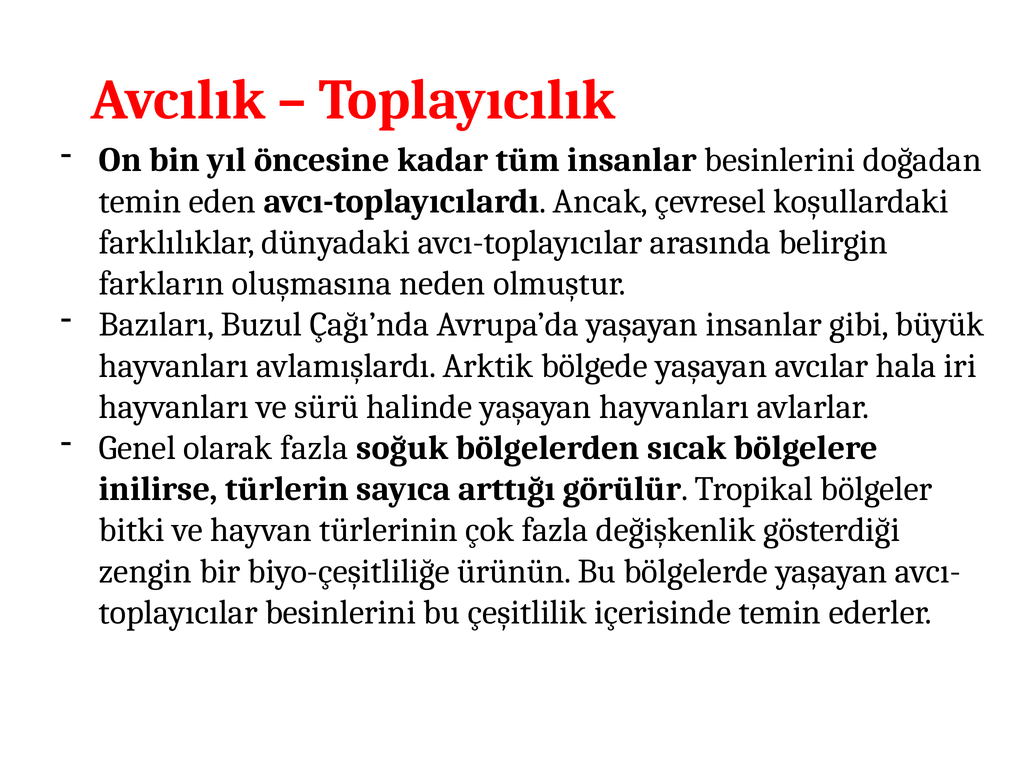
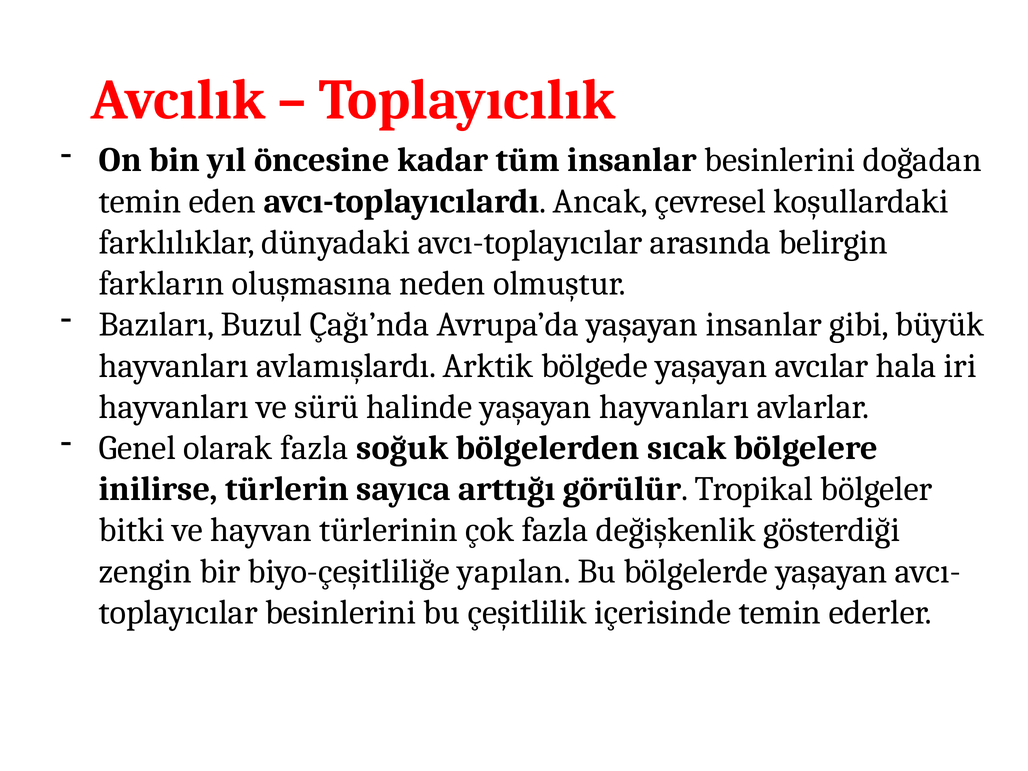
ürünün: ürünün -> yapılan
